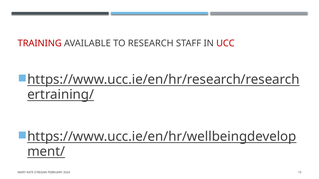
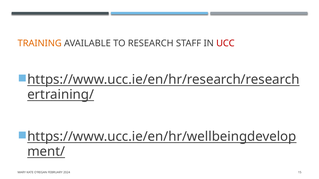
TRAINING colour: red -> orange
